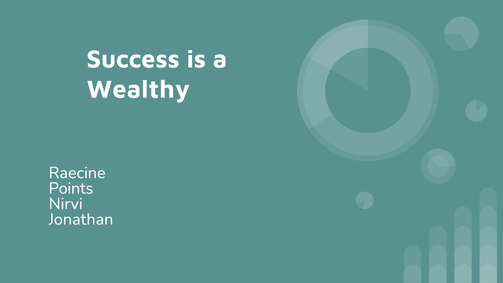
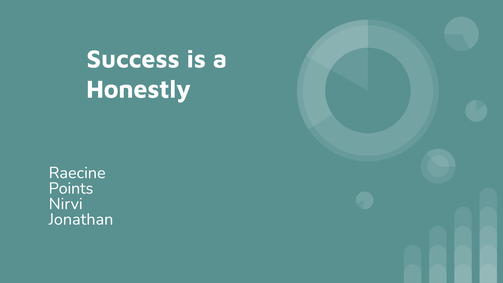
Wealthy: Wealthy -> Honestly
